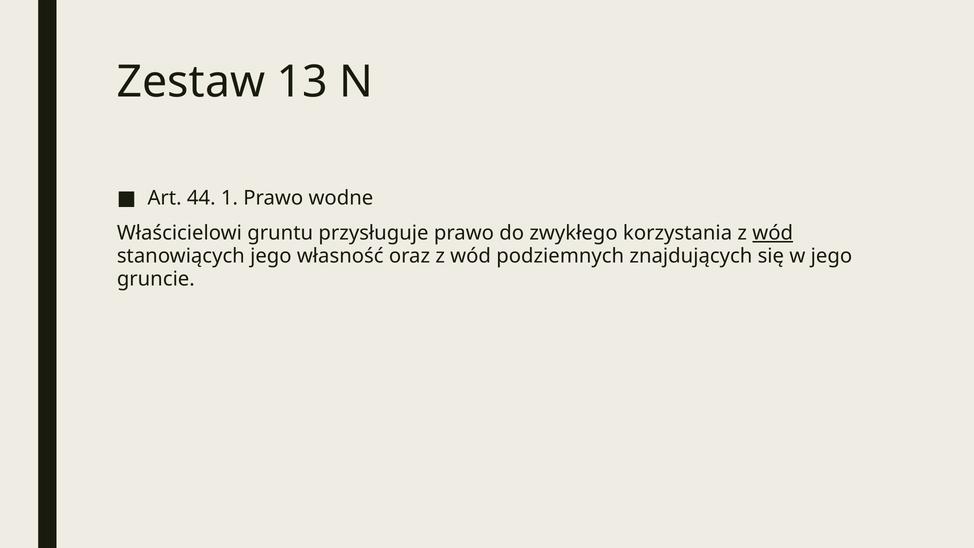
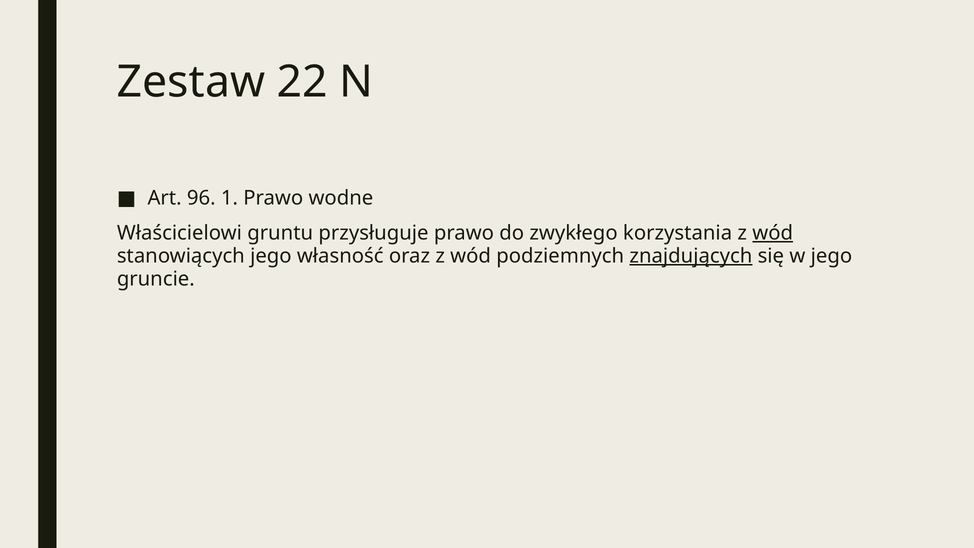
13: 13 -> 22
44: 44 -> 96
znajdujących underline: none -> present
